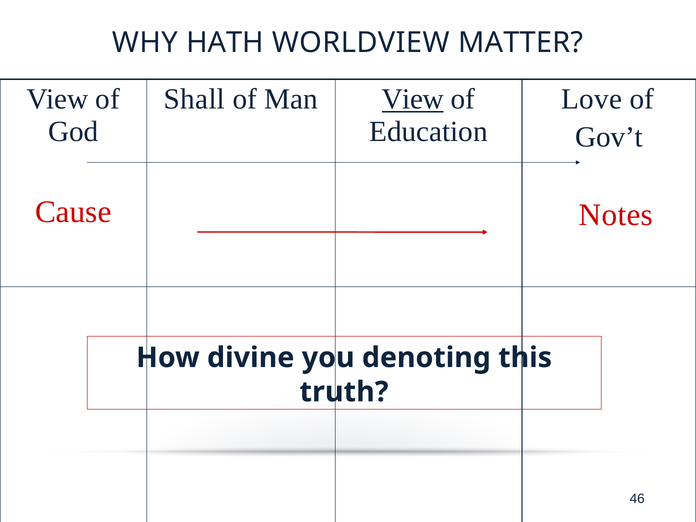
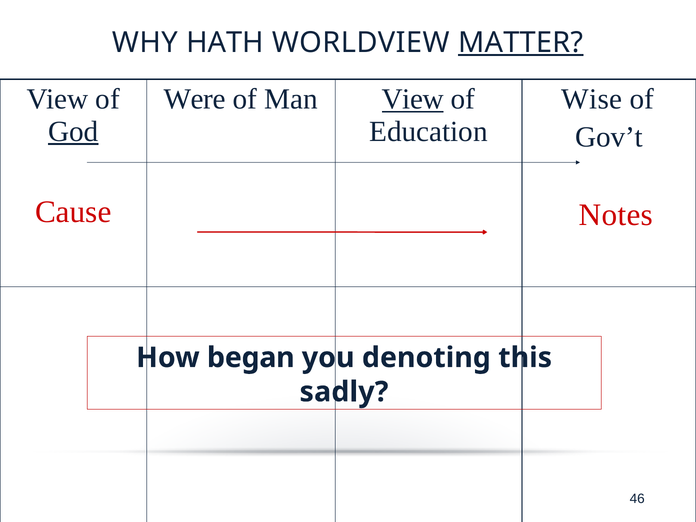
MATTER underline: none -> present
Shall: Shall -> Were
Love: Love -> Wise
God underline: none -> present
divine: divine -> began
truth: truth -> sadly
